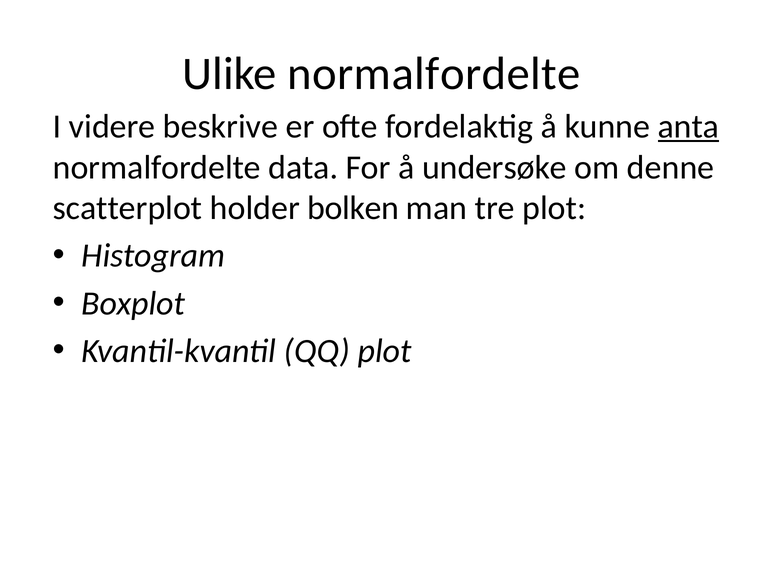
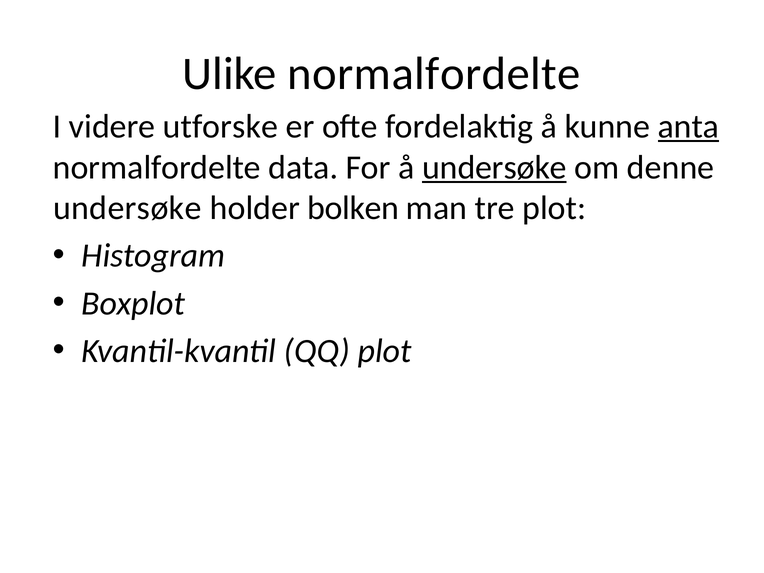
beskrive: beskrive -> utforske
undersøke at (494, 167) underline: none -> present
scatterplot at (127, 208): scatterplot -> undersøke
